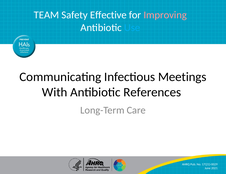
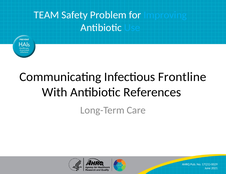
Effective: Effective -> Problem
Improving colour: pink -> light blue
Meetings: Meetings -> Frontline
